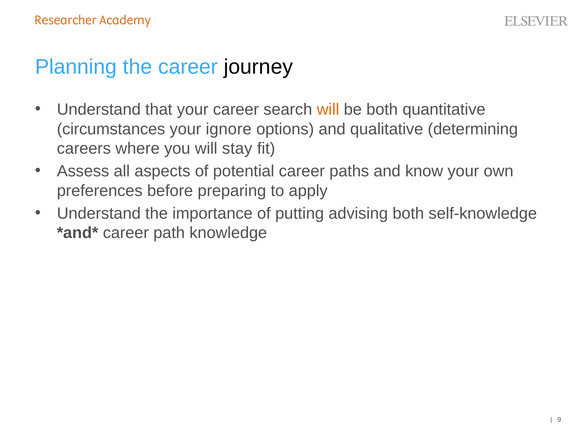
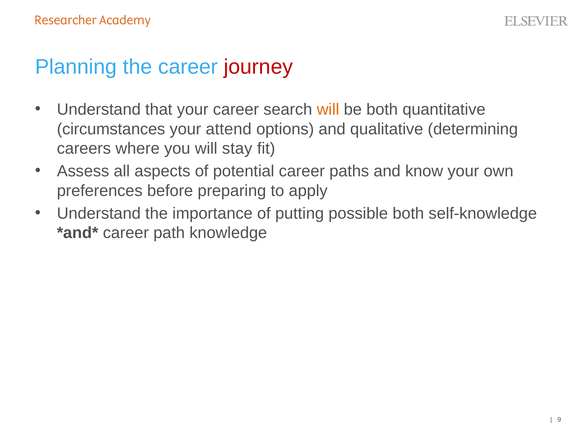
journey colour: black -> red
ignore: ignore -> attend
advising: advising -> possible
